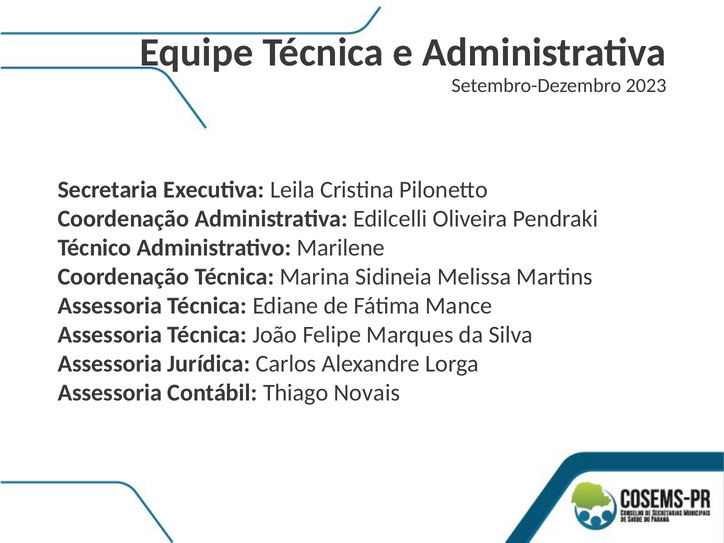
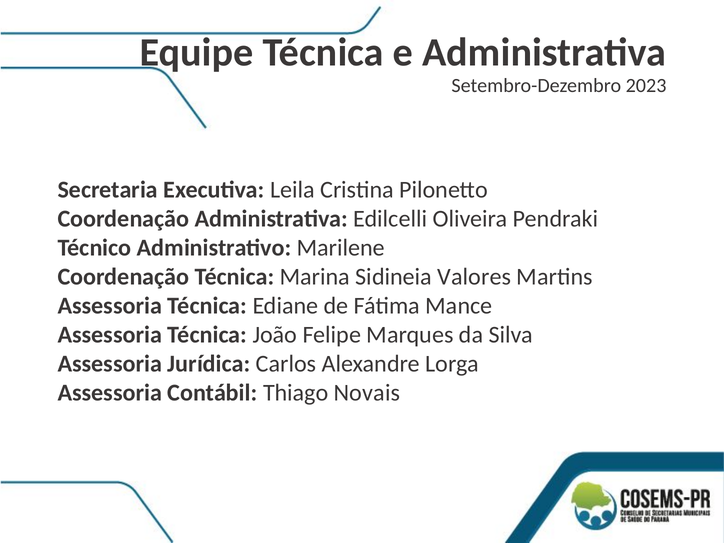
Melissa: Melissa -> Valores
